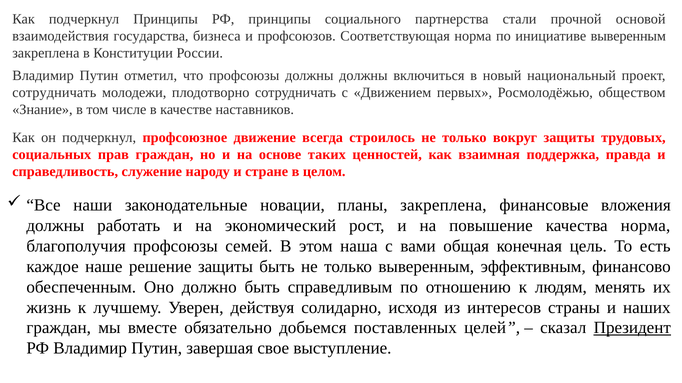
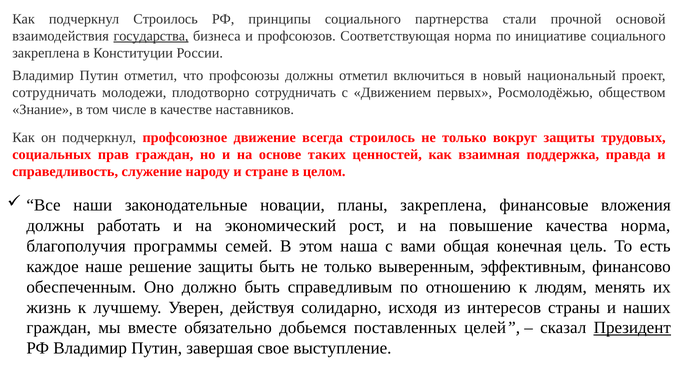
подчеркнул Принципы: Принципы -> Строилось
государства underline: none -> present
инициативе выверенным: выверенным -> социального
должны должны: должны -> отметил
благополучия профсоюзы: профсоюзы -> программы
